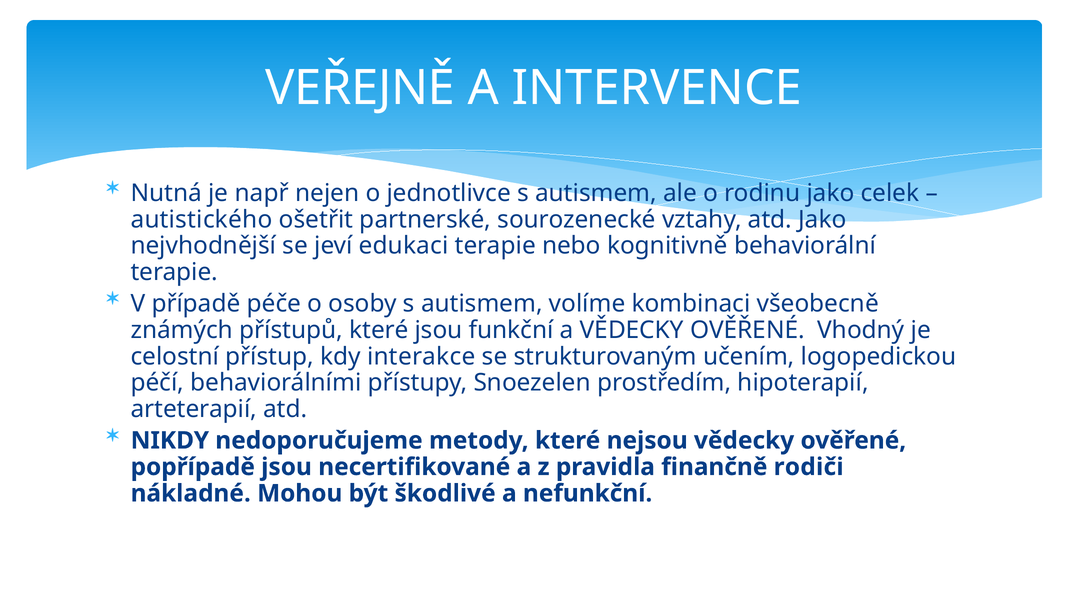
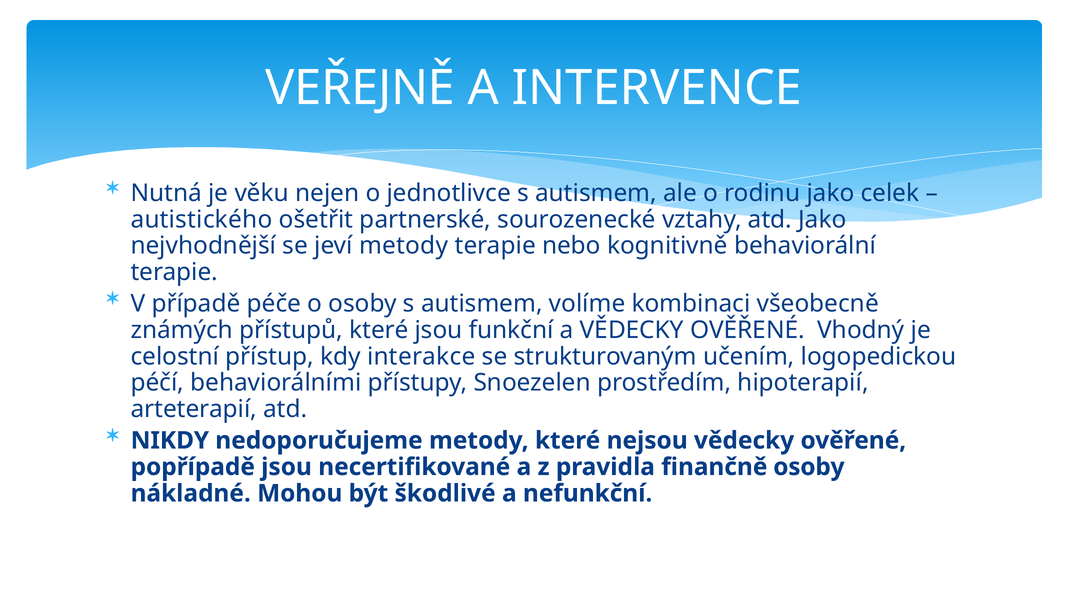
např: např -> věku
jeví edukaci: edukaci -> metody
finančně rodiči: rodiči -> osoby
